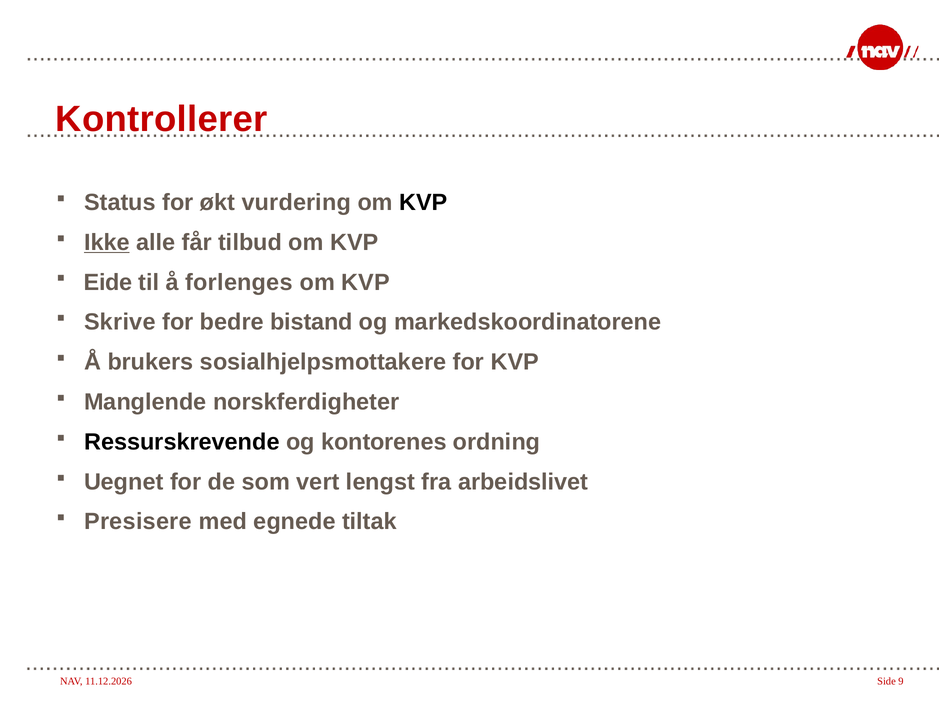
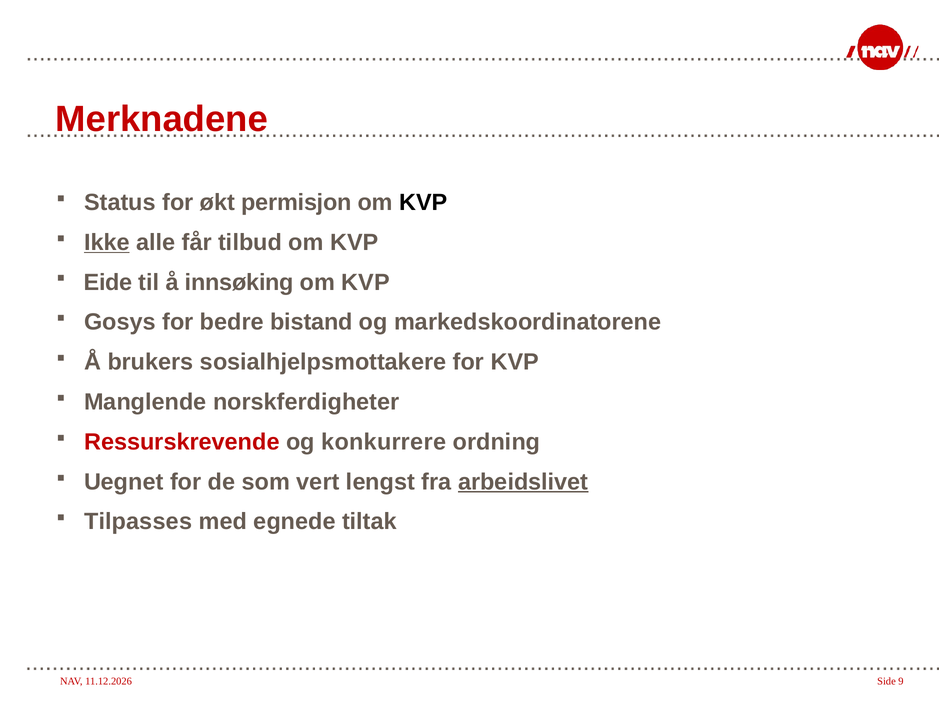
Kontrollerer: Kontrollerer -> Merknadene
vurdering: vurdering -> permisjon
forlenges: forlenges -> innsøking
Skrive: Skrive -> Gosys
Ressurskrevende colour: black -> red
kontorenes: kontorenes -> konkurrere
arbeidslivet underline: none -> present
Presisere: Presisere -> Tilpasses
